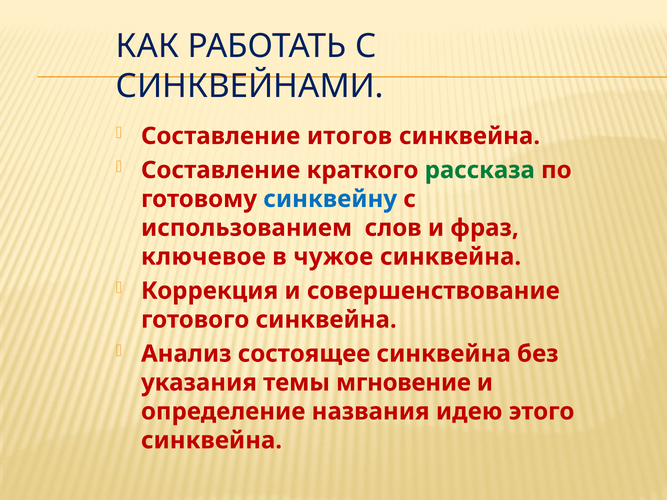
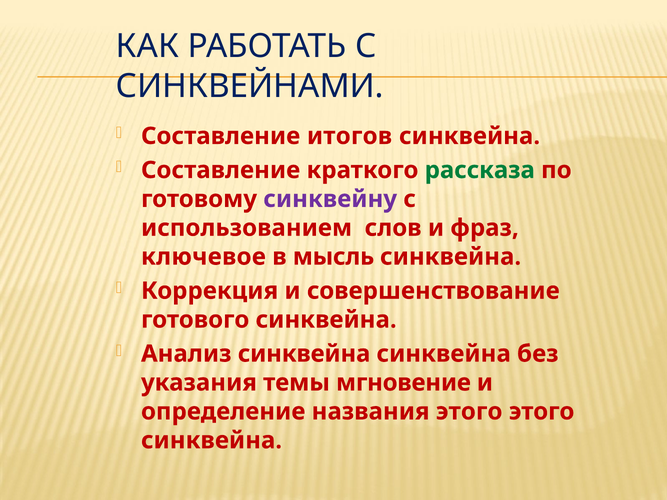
синквейну colour: blue -> purple
чужое: чужое -> мысль
Анализ состоящее: состоящее -> синквейна
названия идею: идею -> этого
